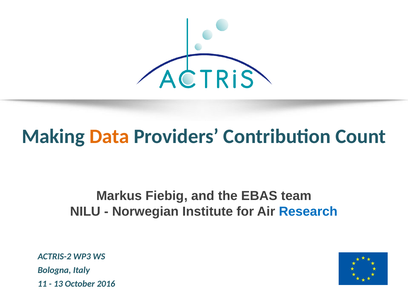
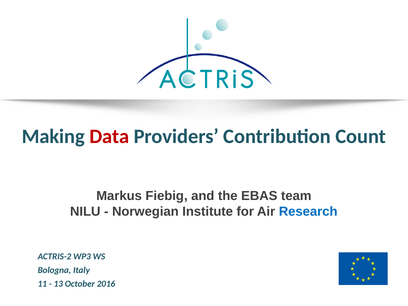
Data colour: orange -> red
